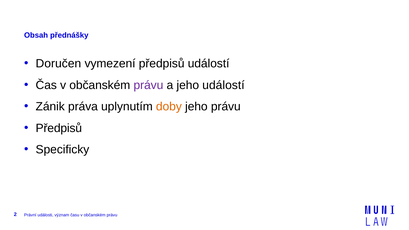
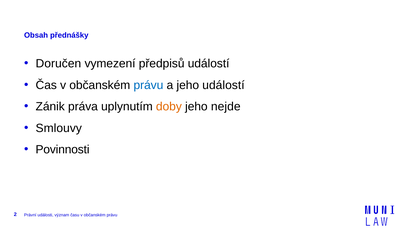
právu at (148, 85) colour: purple -> blue
jeho právu: právu -> nejde
Předpisů at (59, 128): Předpisů -> Smlouvy
Specificky: Specificky -> Povinnosti
